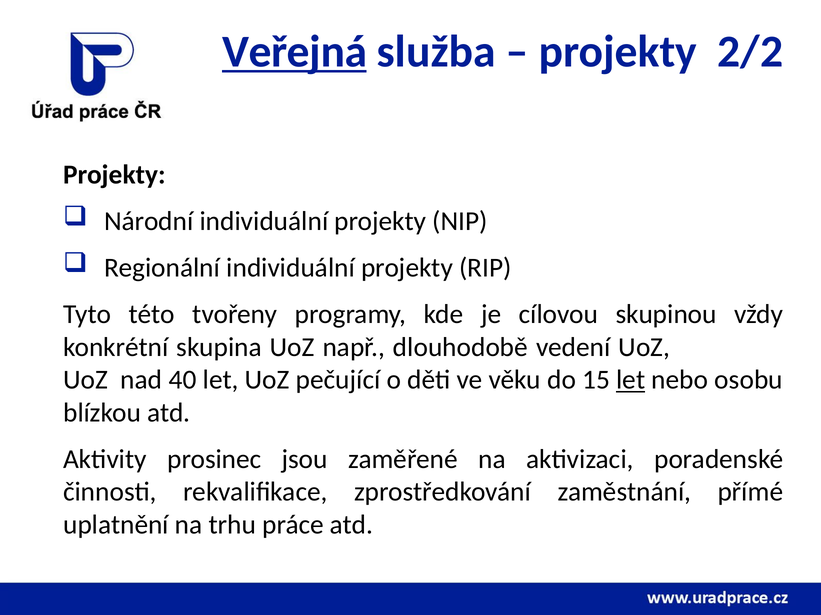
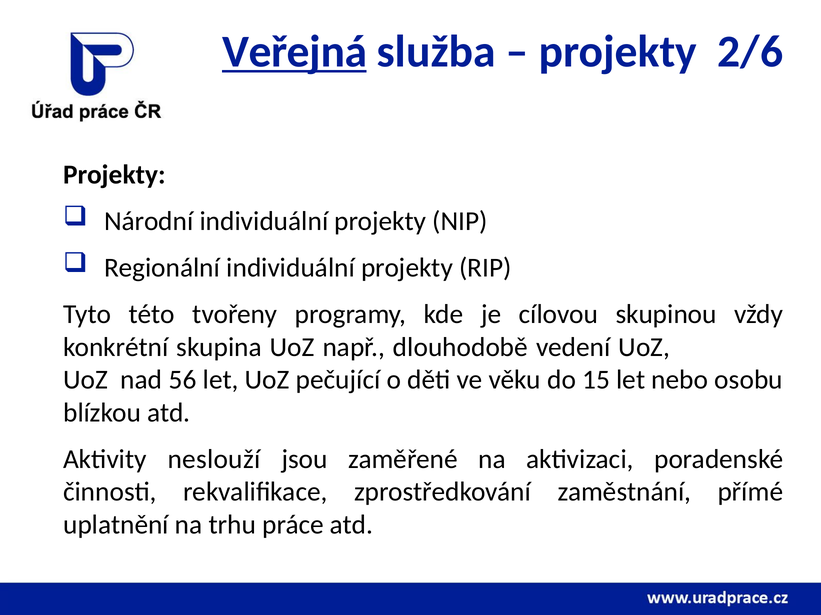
2/2: 2/2 -> 2/6
40: 40 -> 56
let at (631, 380) underline: present -> none
prosinec: prosinec -> neslouží
